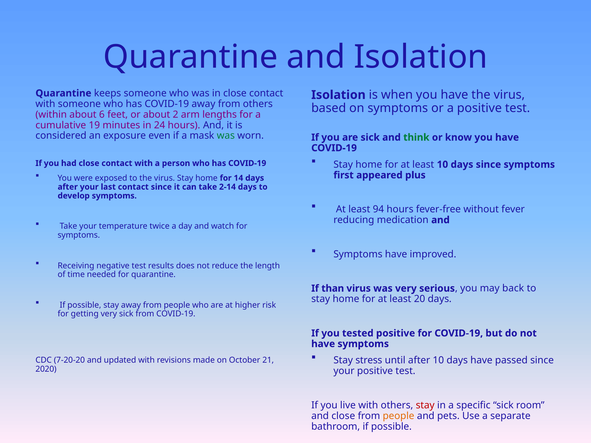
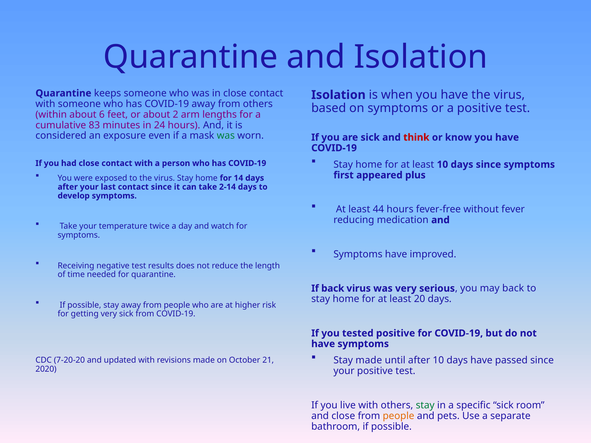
19: 19 -> 83
think colour: green -> red
94: 94 -> 44
If than: than -> back
Stay stress: stress -> made
stay at (425, 405) colour: red -> green
